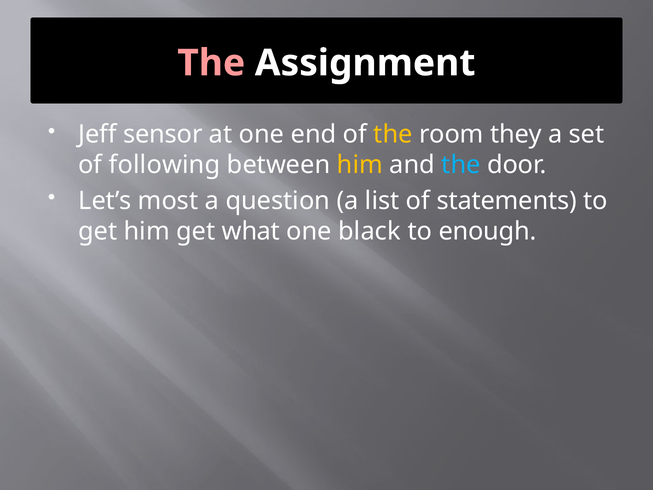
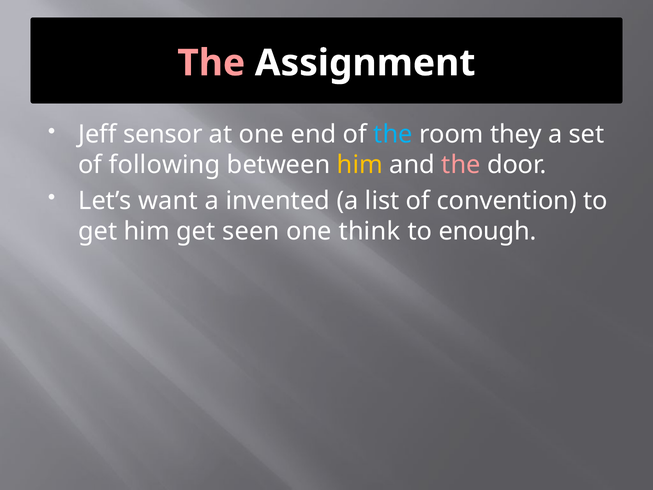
the at (393, 135) colour: yellow -> light blue
the at (461, 165) colour: light blue -> pink
most: most -> want
question: question -> invented
statements: statements -> convention
what: what -> seen
black: black -> think
